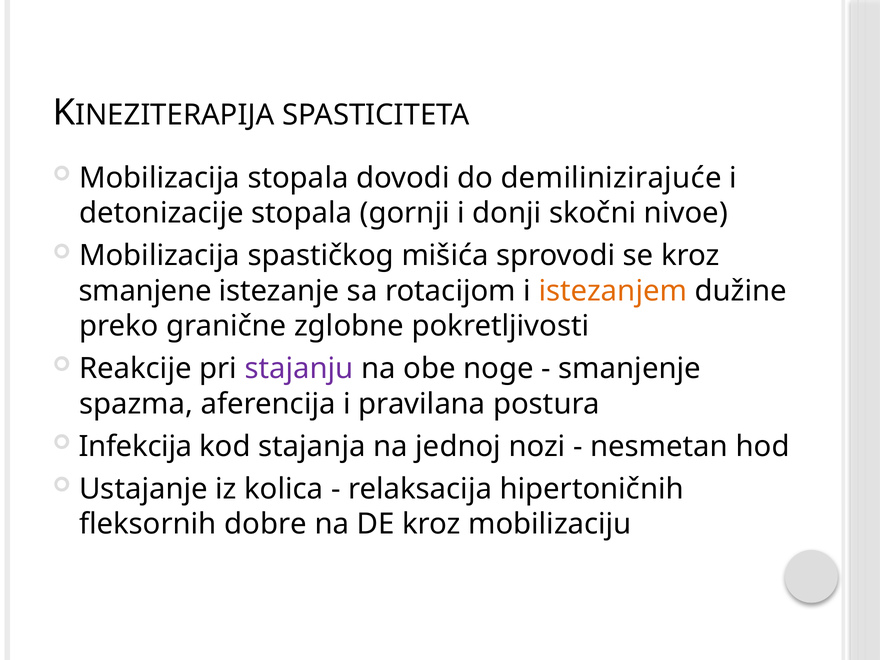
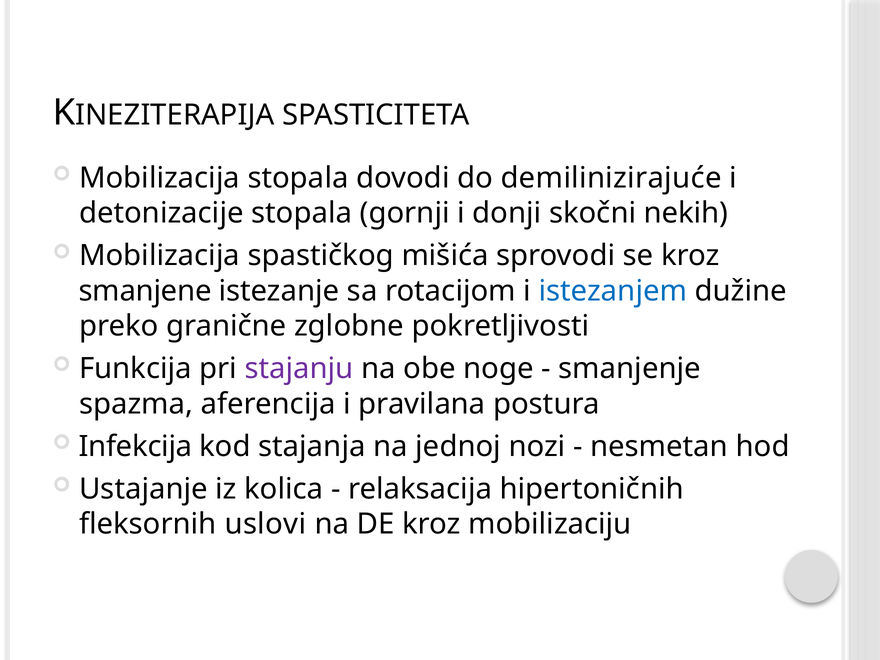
nivoe: nivoe -> nekih
istezanjem colour: orange -> blue
Reakcije: Reakcije -> Funkcija
dobre: dobre -> uslovi
